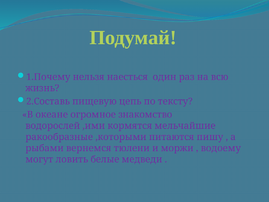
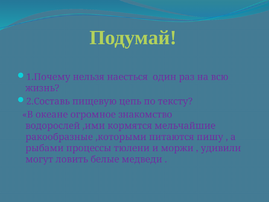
вернемся: вернемся -> процессы
водоему: водоему -> удивили
